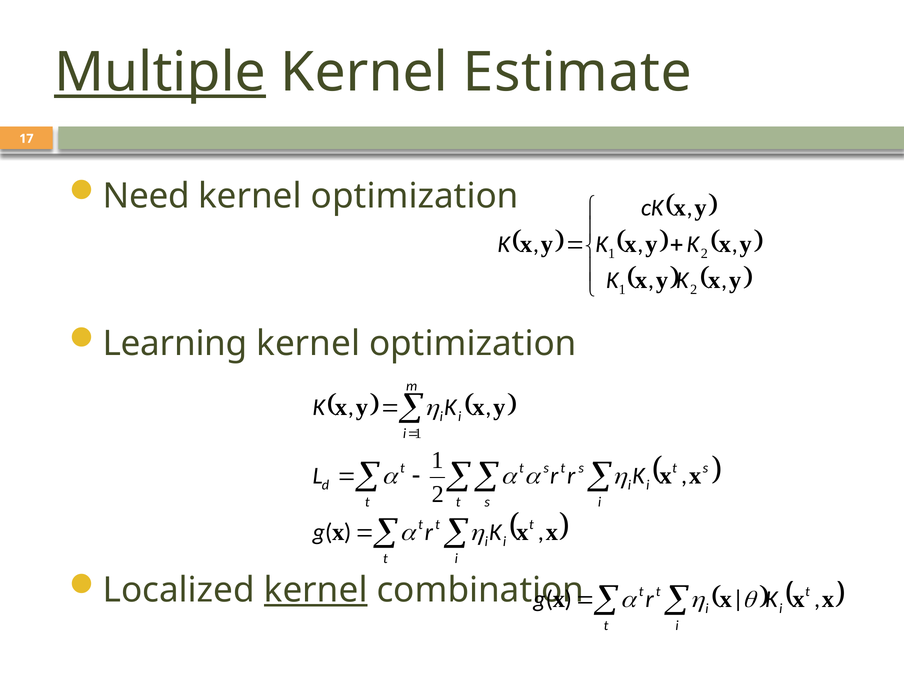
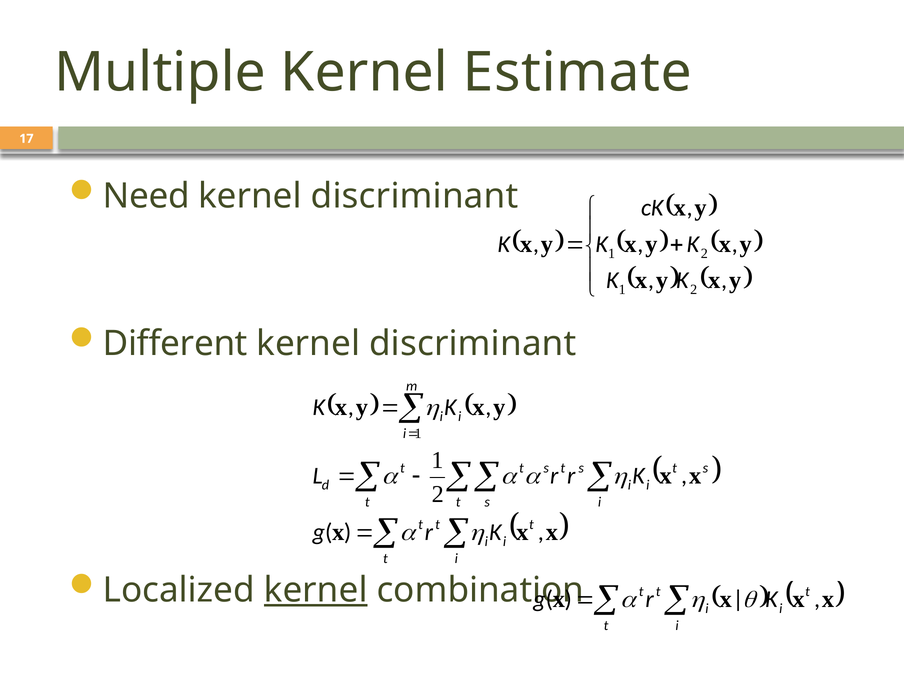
Multiple underline: present -> none
optimization at (415, 196): optimization -> discriminant
Learning: Learning -> Different
optimization at (473, 344): optimization -> discriminant
